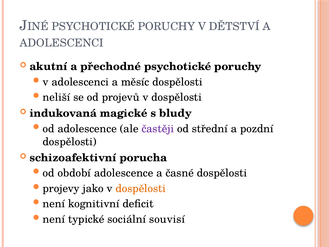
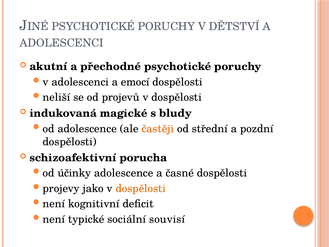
měsíc: měsíc -> emocí
častěji colour: purple -> orange
období: období -> účinky
